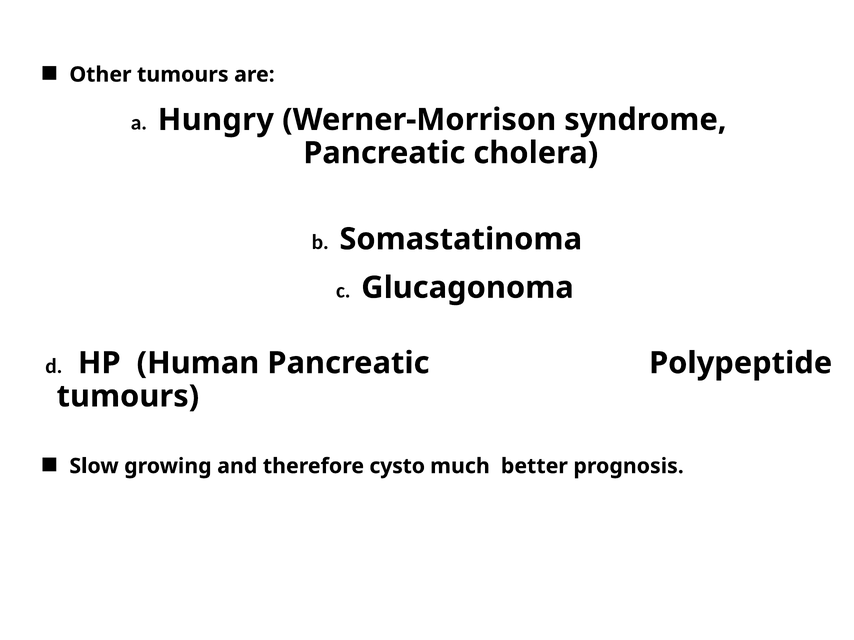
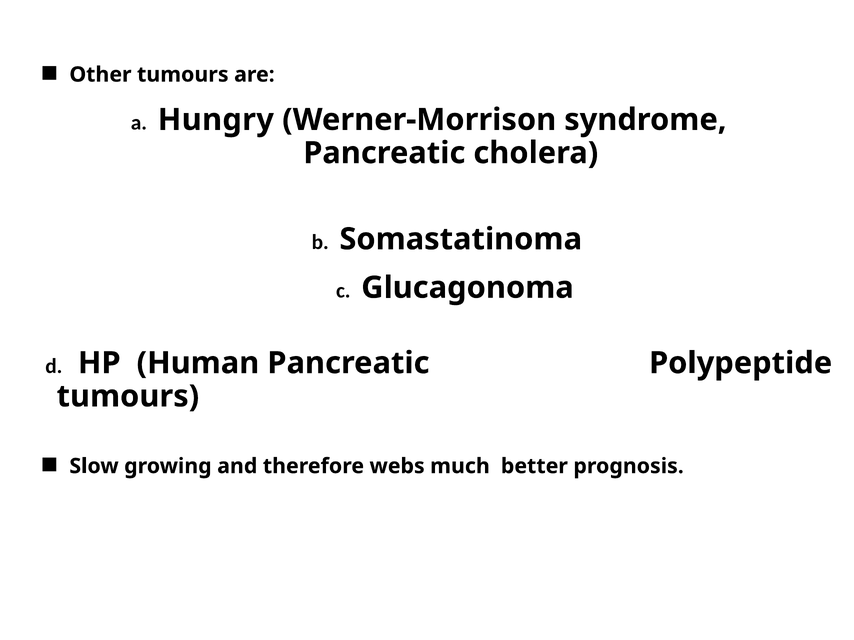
cysto: cysto -> webs
